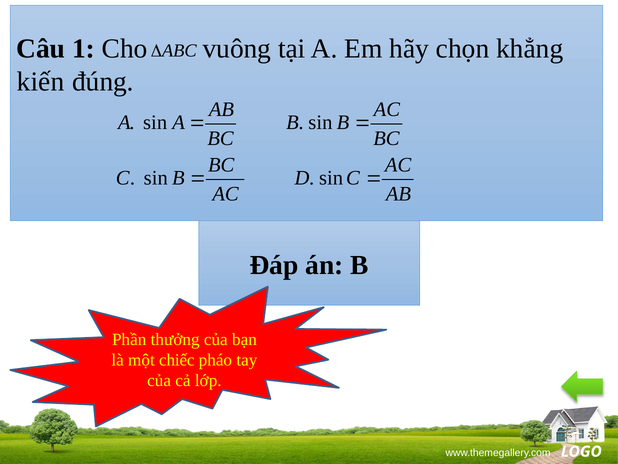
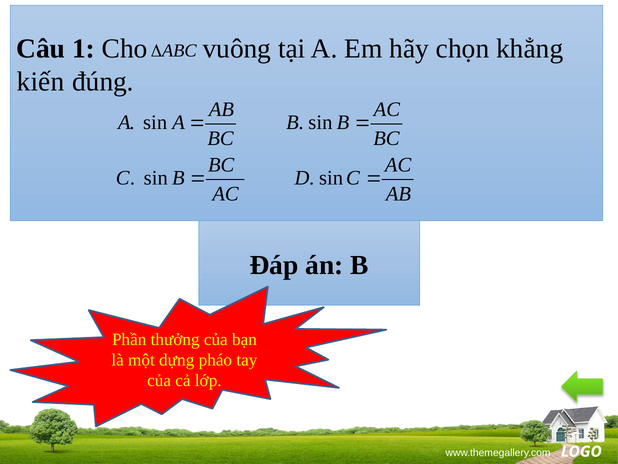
chiếc: chiếc -> dựng
